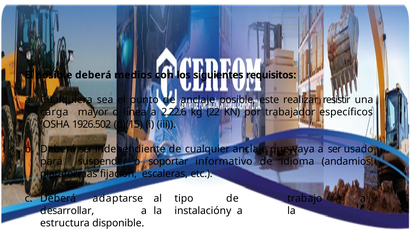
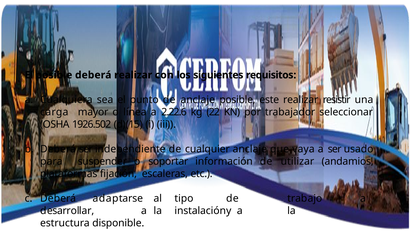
deberá medios: medios -> realizar
específicos: específicos -> seleccionar
informativo: informativo -> información
idioma: idioma -> utilizar
